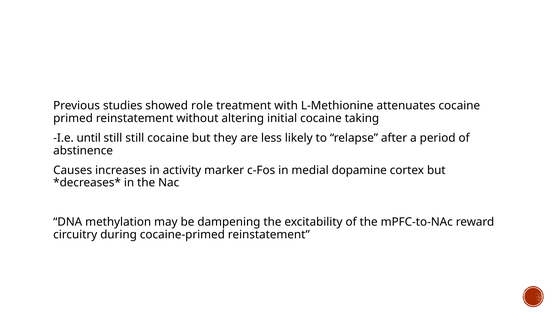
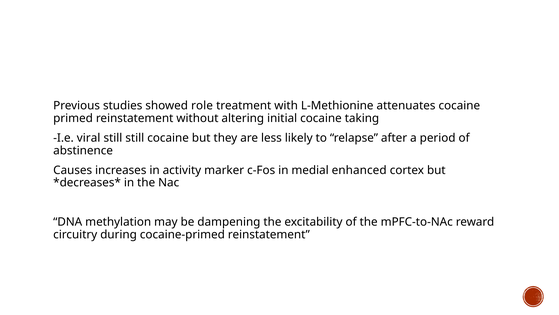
until: until -> viral
dopamine: dopamine -> enhanced
